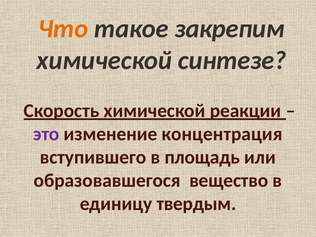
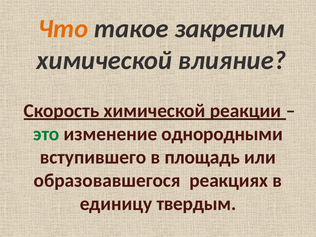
синтезе: синтезе -> влияние
это colour: purple -> green
концентрация: концентрация -> однородными
вещество: вещество -> реакциях
